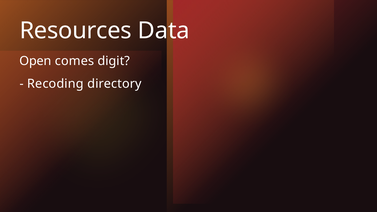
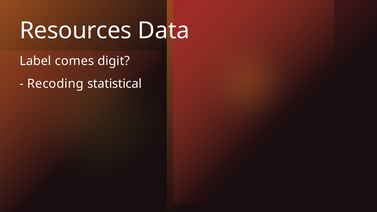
Open: Open -> Label
directory: directory -> statistical
